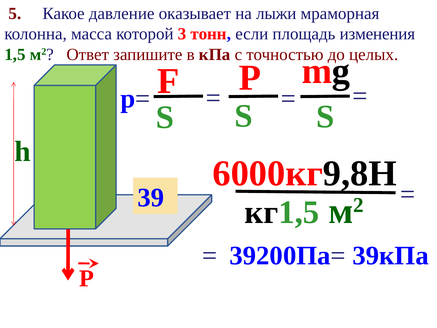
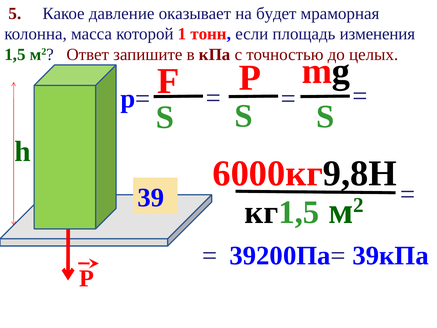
лыжи: лыжи -> будет
3: 3 -> 1
